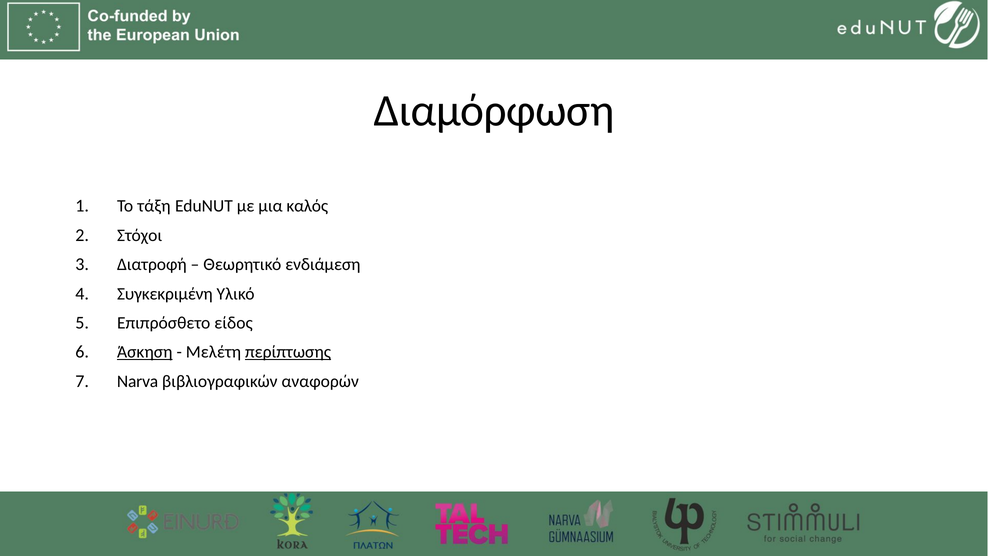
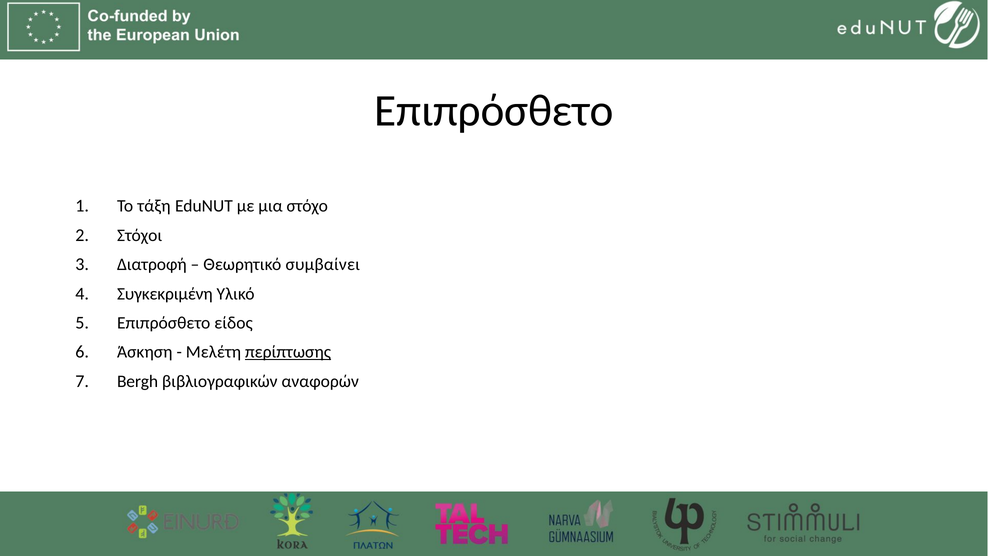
Διαμόρφωση at (494, 111): Διαμόρφωση -> Επιπρόσθετο
καλός: καλός -> στόχο
ενδιάμεση: ενδιάμεση -> συμβαίνει
Άσκηση underline: present -> none
Narva: Narva -> Bergh
